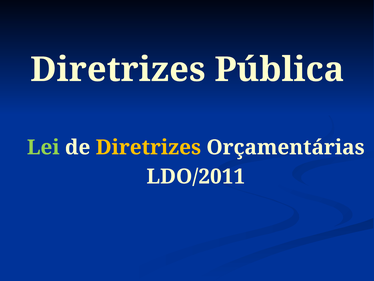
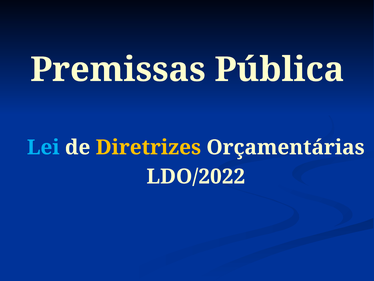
Diretrizes at (118, 70): Diretrizes -> Premissas
Lei colour: light green -> light blue
LDO/2011: LDO/2011 -> LDO/2022
